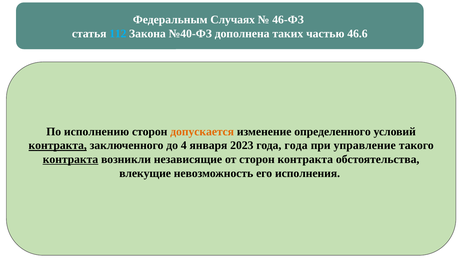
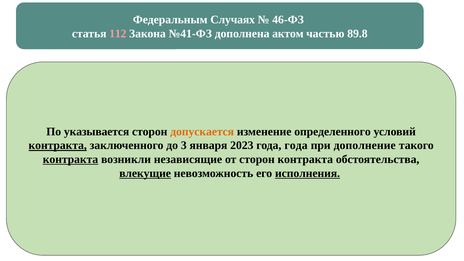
112 colour: light blue -> pink
№40-ФЗ: №40-ФЗ -> №41-ФЗ
таких: таких -> актом
46.6: 46.6 -> 89.8
исполнению: исполнению -> указывается
4: 4 -> 3
управление: управление -> дополнение
влекущие underline: none -> present
исполнения underline: none -> present
